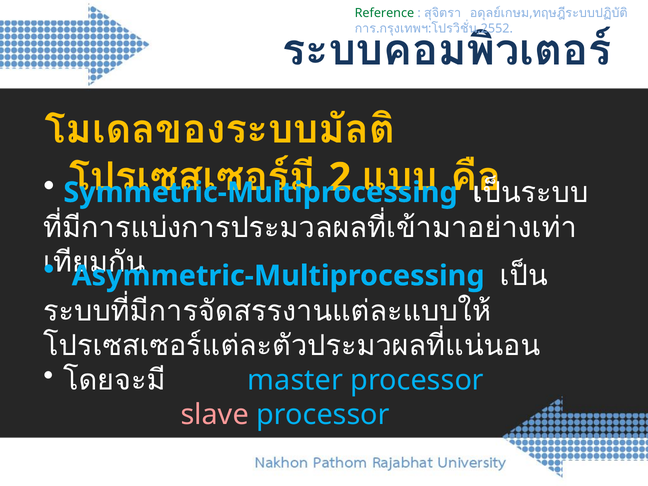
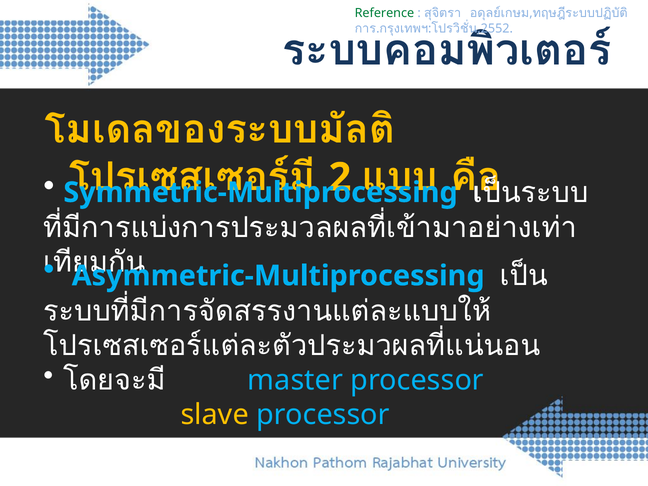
slave colour: pink -> yellow
